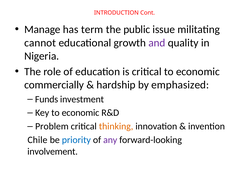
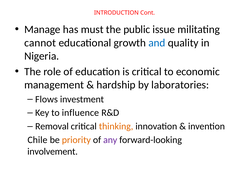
term: term -> must
and colour: purple -> blue
commercially: commercially -> management
emphasized: emphasized -> laboratories
Funds: Funds -> Flows
Key to economic: economic -> influence
Problem: Problem -> Removal
priority colour: blue -> orange
